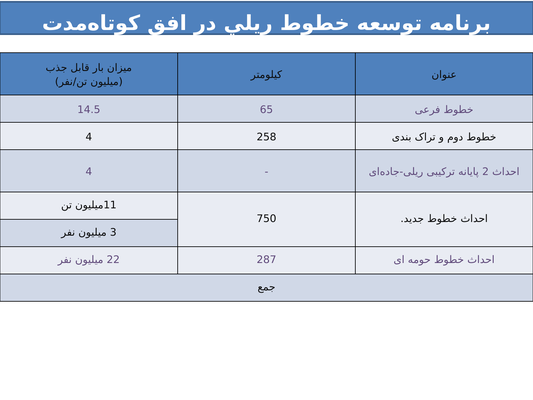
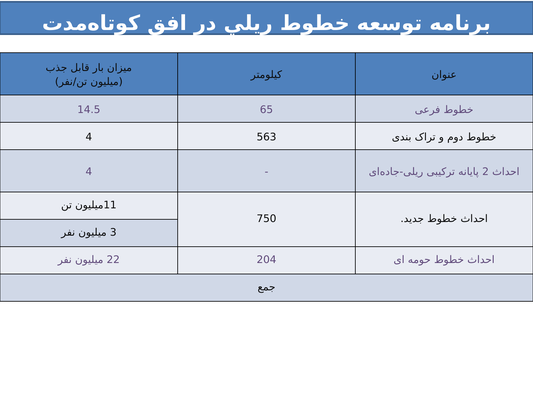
258: 258 -> 563
287: 287 -> 204
